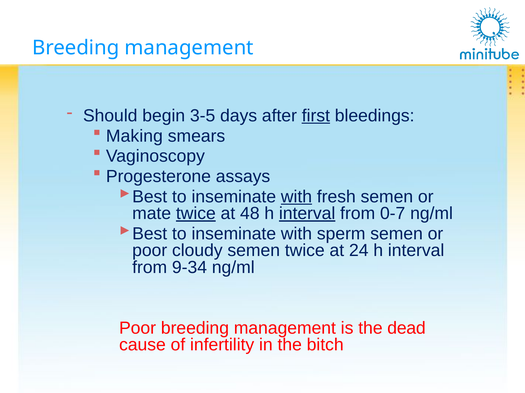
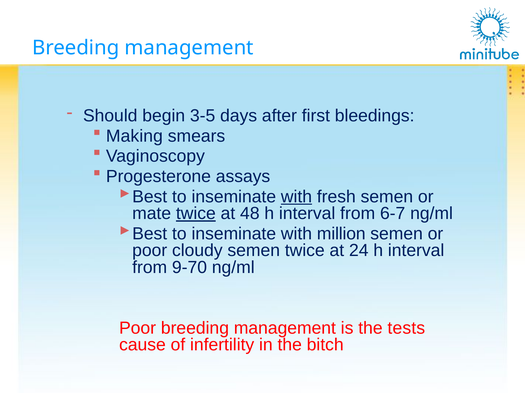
first underline: present -> none
interval at (307, 214) underline: present -> none
0-7: 0-7 -> 6-7
sperm: sperm -> million
9-34: 9-34 -> 9-70
dead: dead -> tests
